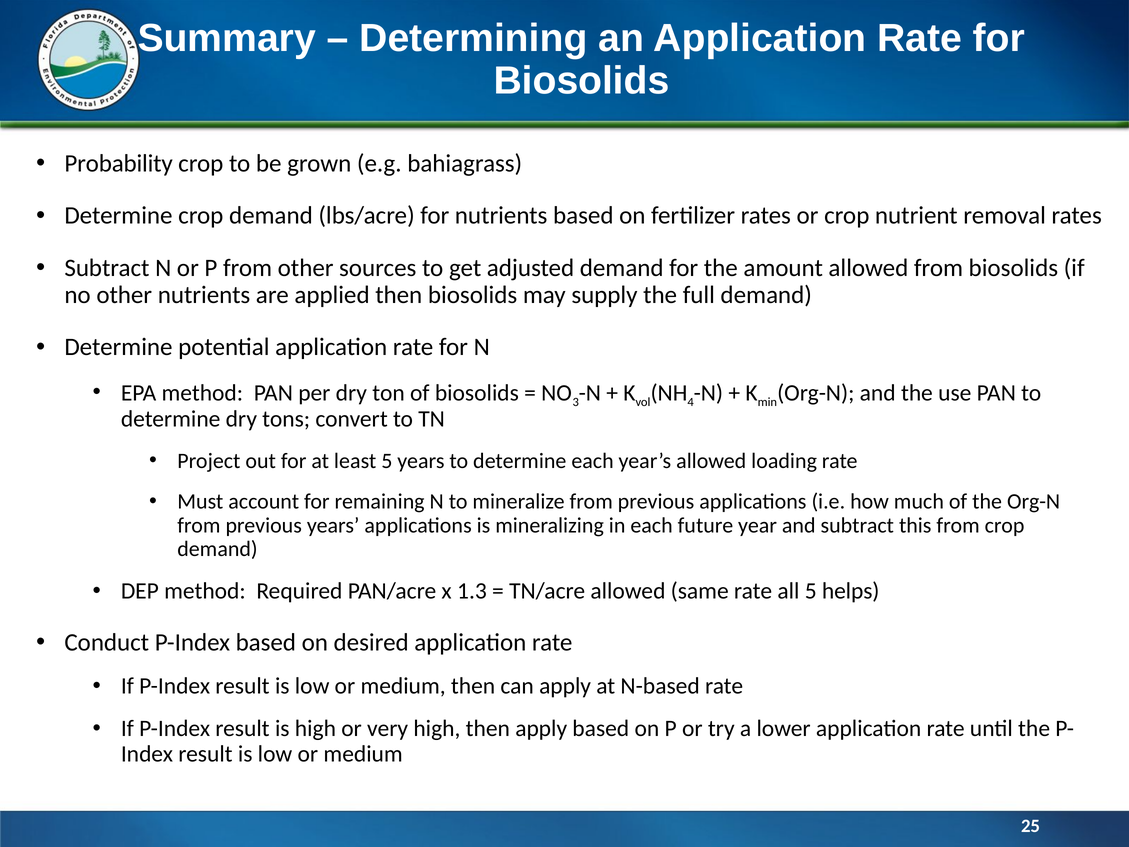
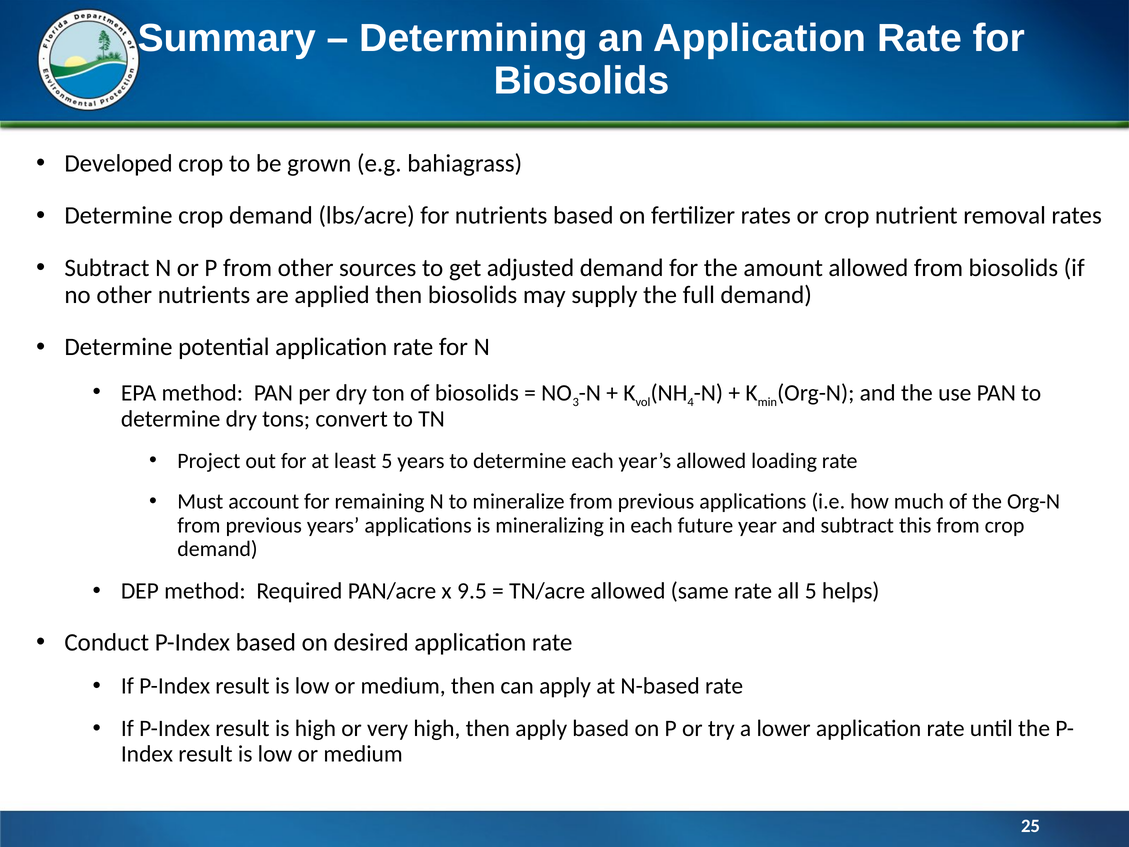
Probability: Probability -> Developed
1.3: 1.3 -> 9.5
